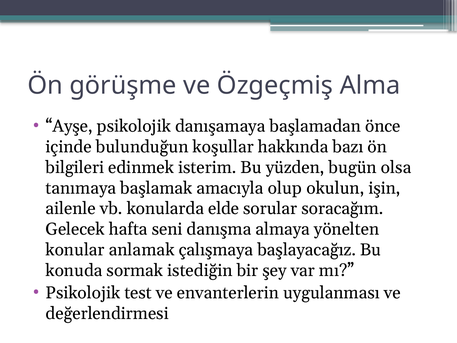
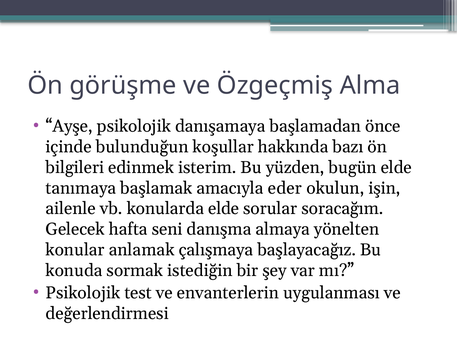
bugün olsa: olsa -> elde
olup: olup -> eder
